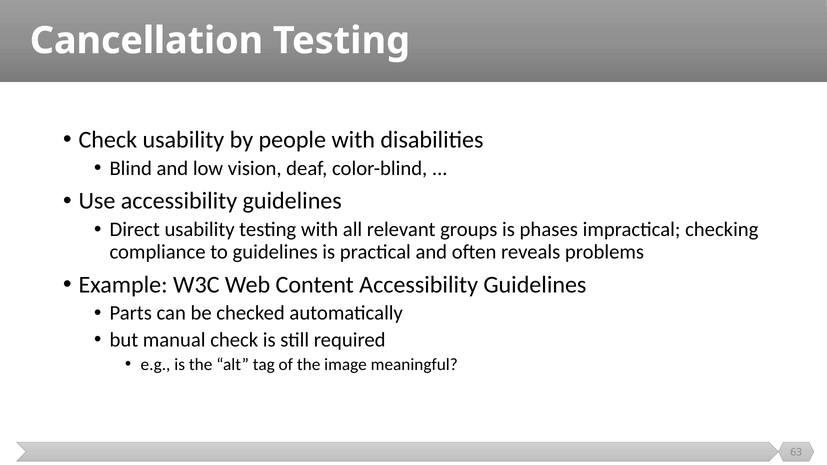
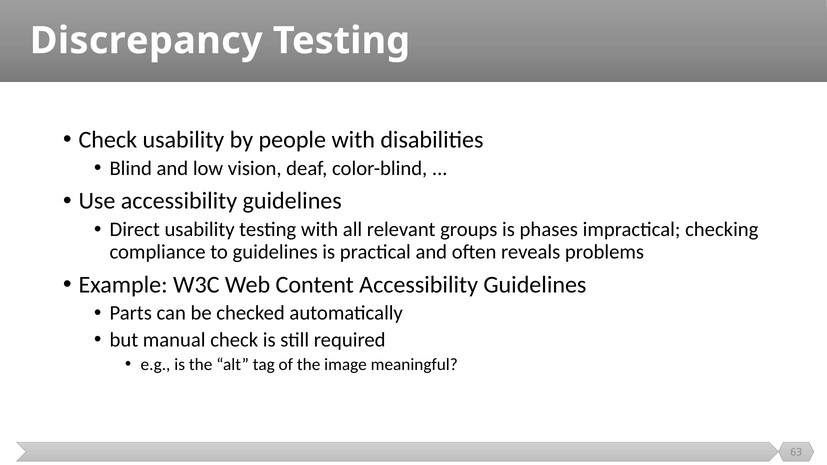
Cancellation: Cancellation -> Discrepancy
